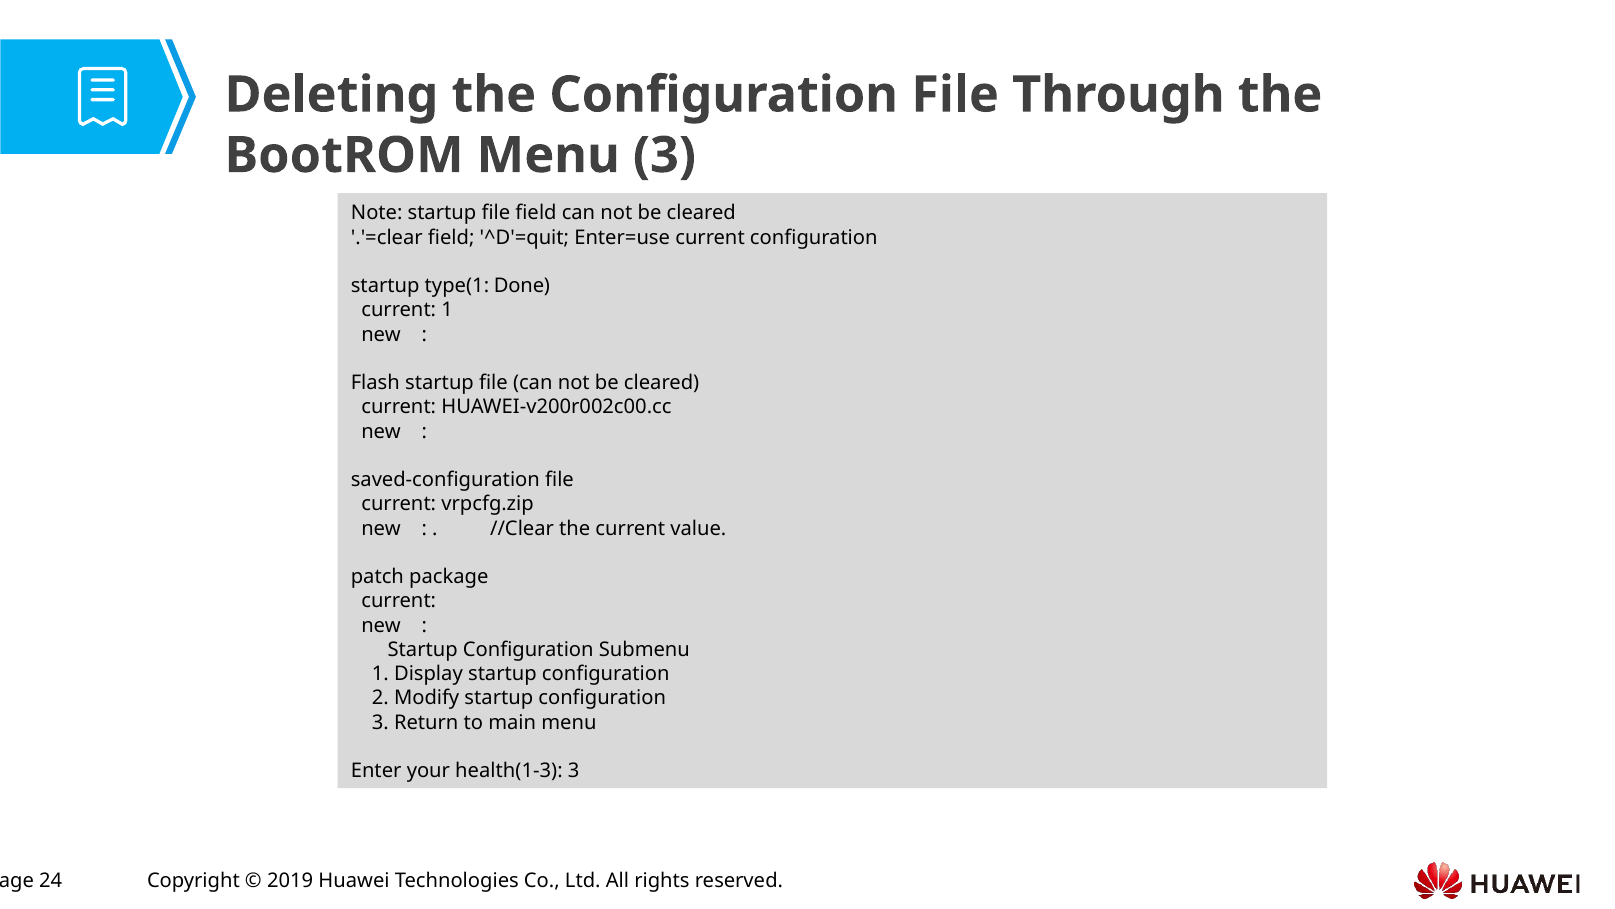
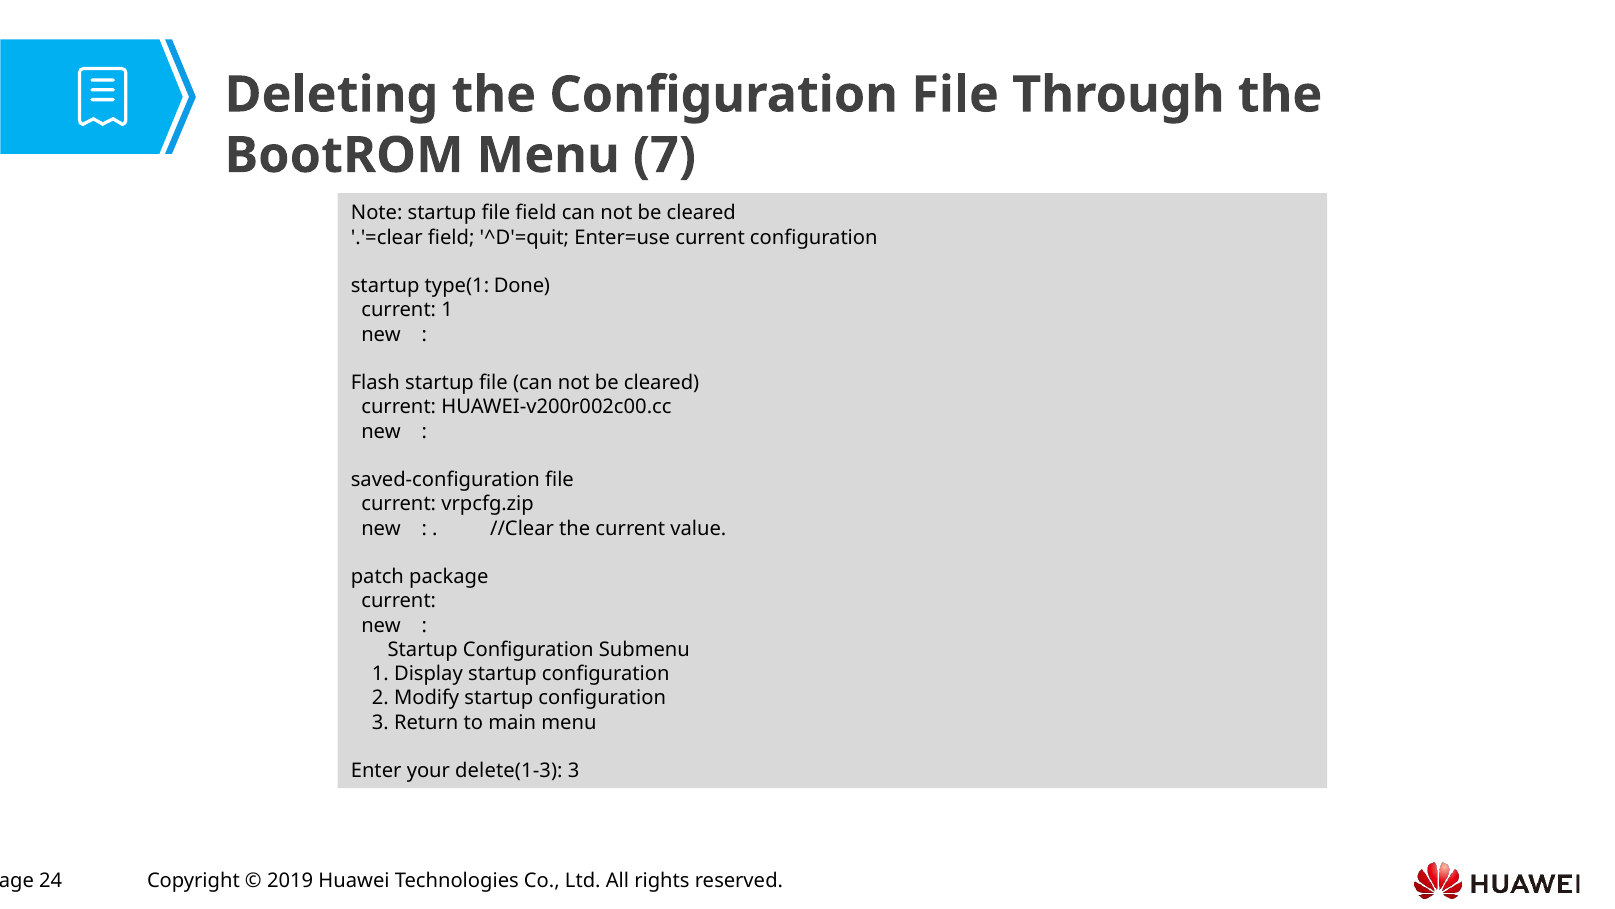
Menu 3: 3 -> 7
health(1-3: health(1-3 -> delete(1-3
